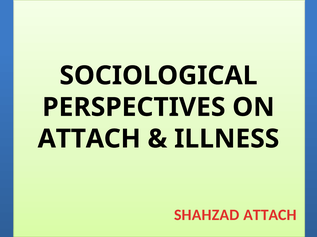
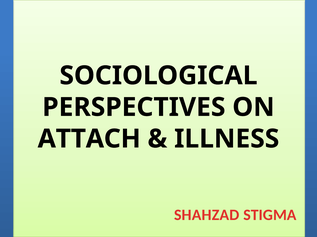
SHAHZAD ATTACH: ATTACH -> STIGMA
